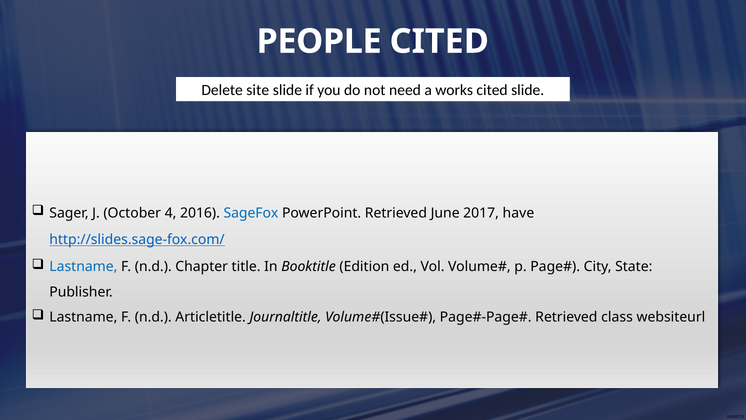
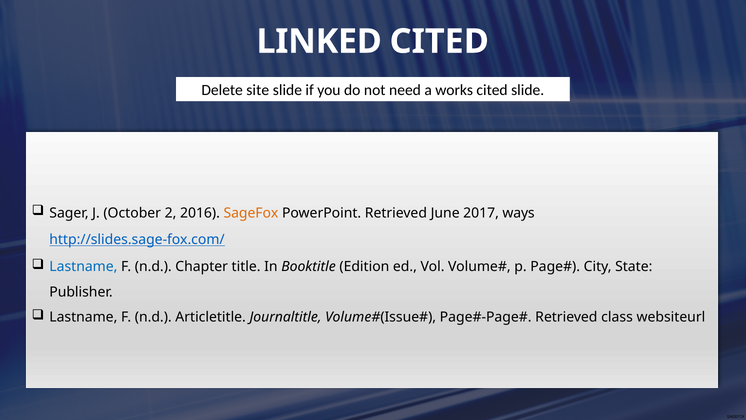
PEOPLE: PEOPLE -> LINKED
4: 4 -> 2
SageFox colour: blue -> orange
have: have -> ways
